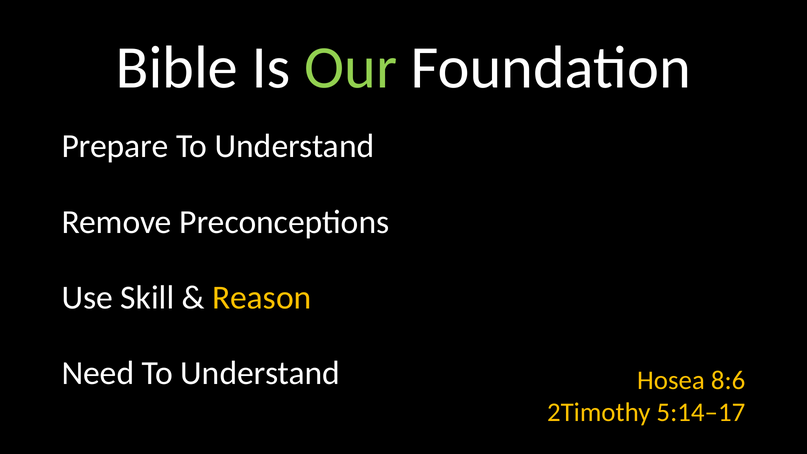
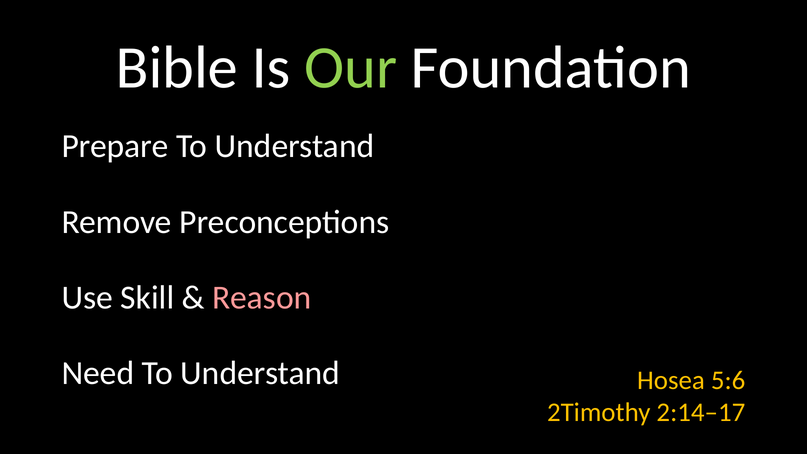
Reason colour: yellow -> pink
8:6: 8:6 -> 5:6
5:14–17: 5:14–17 -> 2:14–17
